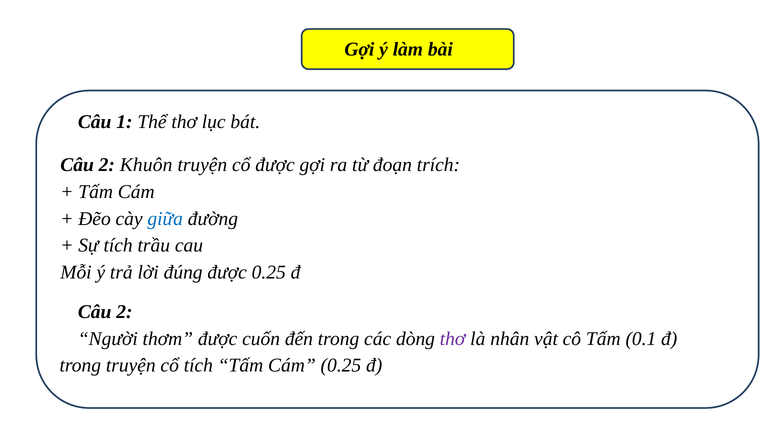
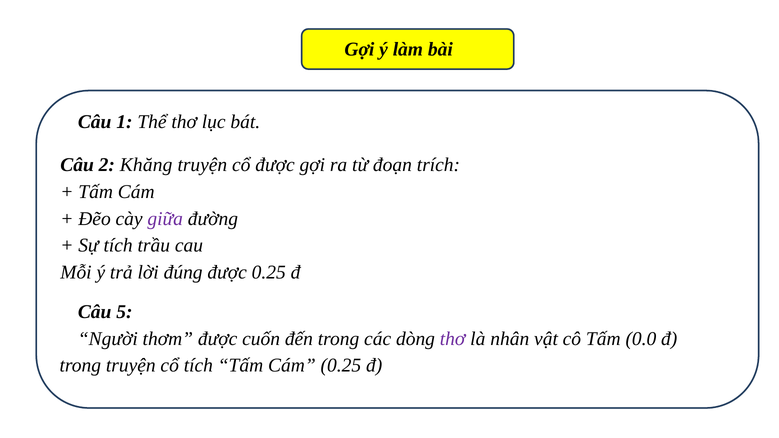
Khuôn: Khuôn -> Khăng
giữa colour: blue -> purple
2 at (124, 312): 2 -> 5
0.1: 0.1 -> 0.0
